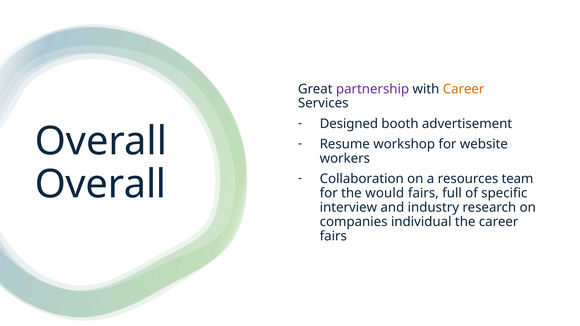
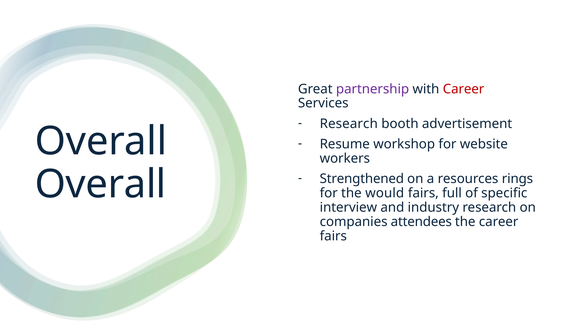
Career at (464, 89) colour: orange -> red
Designed at (349, 124): Designed -> Research
Collaboration: Collaboration -> Strengthened
team: team -> rings
individual: individual -> attendees
